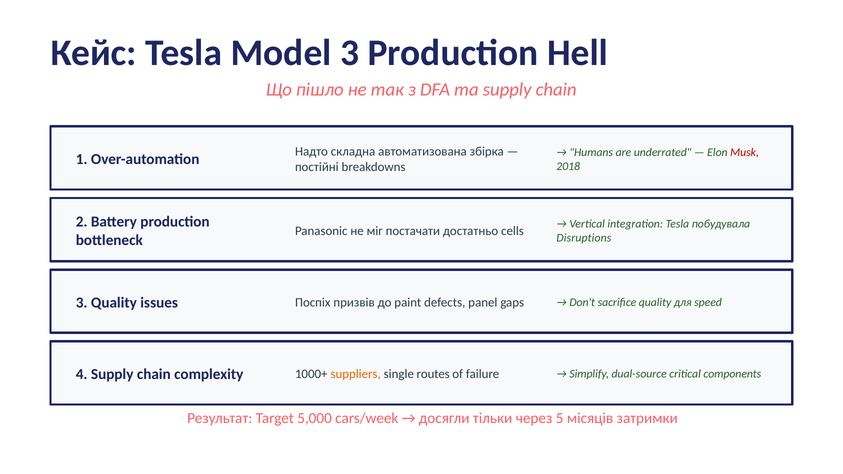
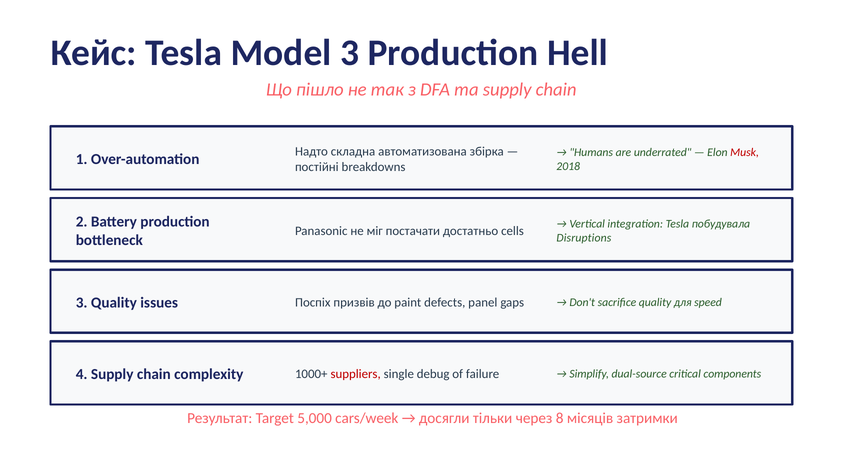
suppliers colour: orange -> red
routes: routes -> debug
5: 5 -> 8
